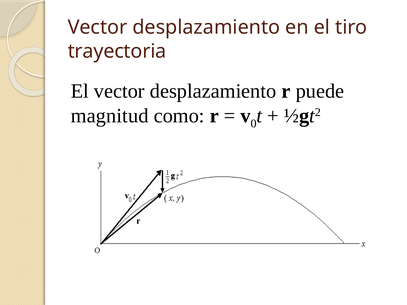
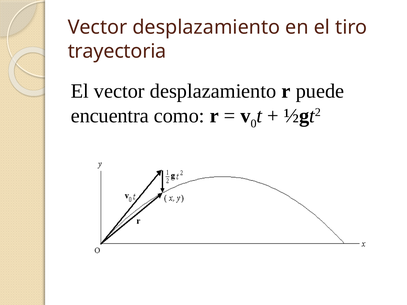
magnitud: magnitud -> encuentra
